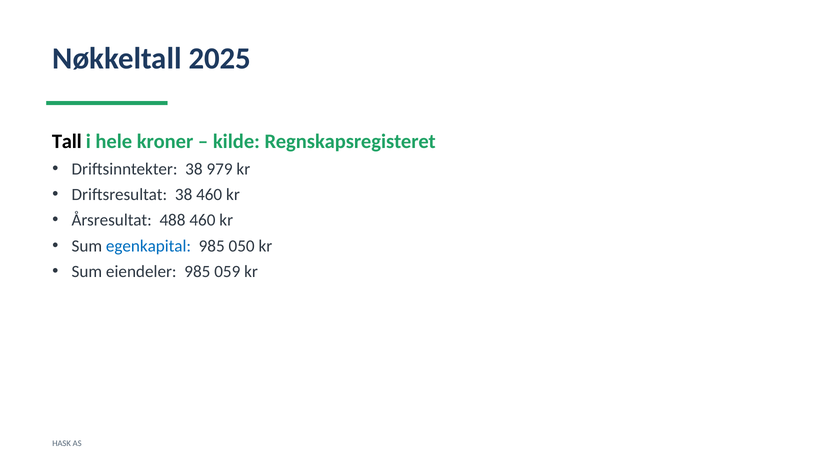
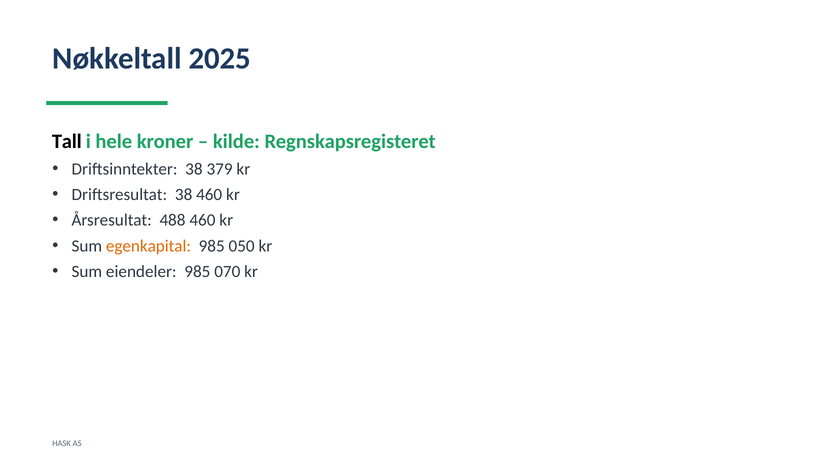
979: 979 -> 379
egenkapital colour: blue -> orange
059: 059 -> 070
